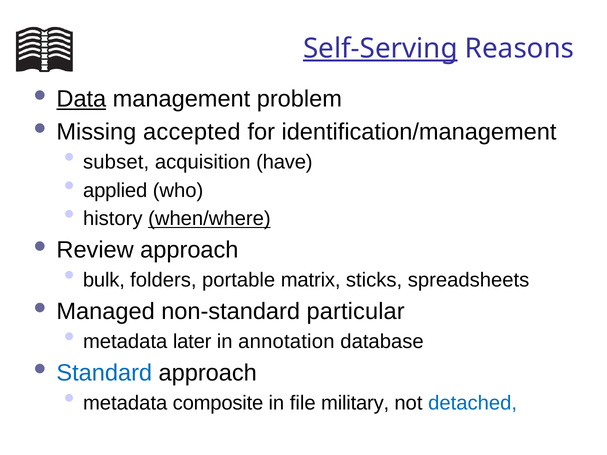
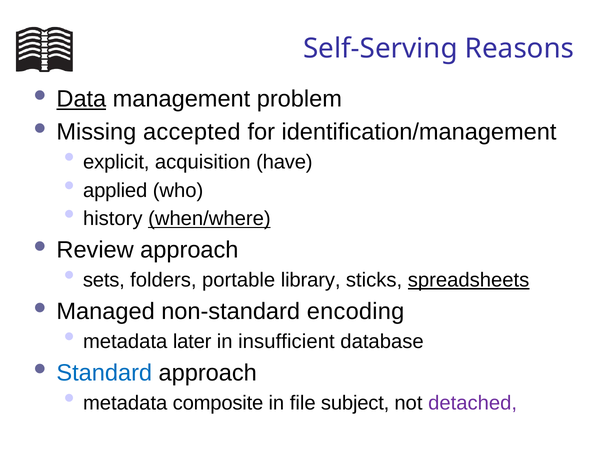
Self-Serving underline: present -> none
subset: subset -> explicit
bulk: bulk -> sets
matrix: matrix -> library
spreadsheets underline: none -> present
particular: particular -> encoding
annotation: annotation -> insufficient
military: military -> subject
detached colour: blue -> purple
